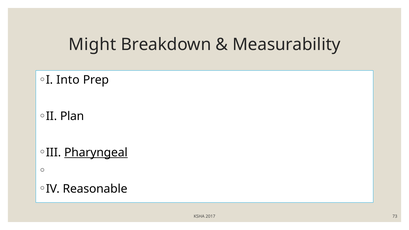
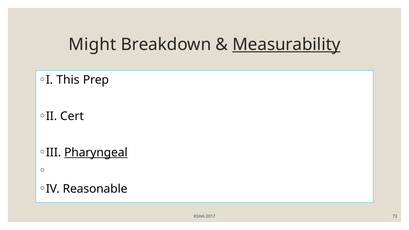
Measurability underline: none -> present
Into: Into -> This
Plan: Plan -> Cert
